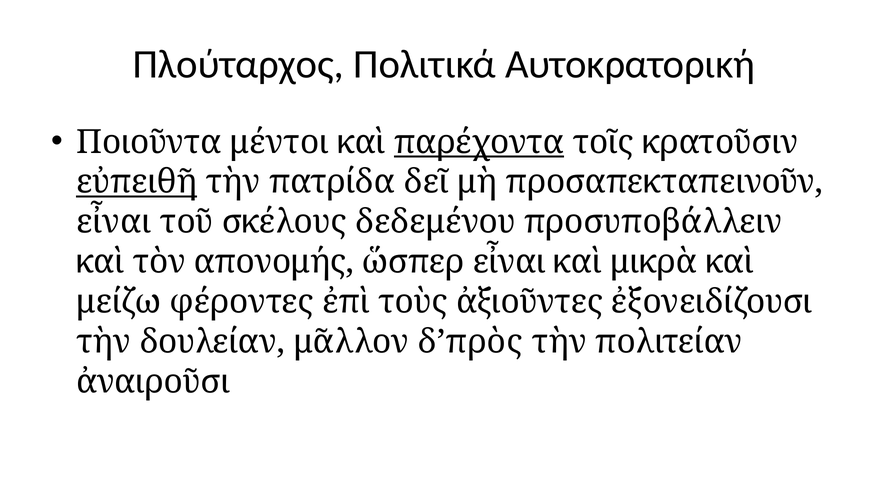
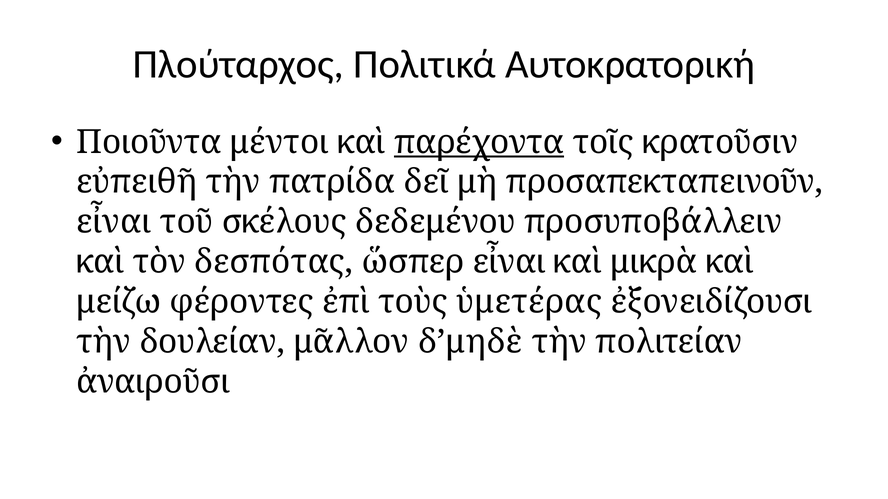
εὐπειθῆ underline: present -> none
απονομής: απονομής -> δεσπότας
ἀξιοῦντες: ἀξιοῦντες -> ὑμετέρας
δ’πρὸς: δ’πρὸς -> δ’μηδὲ
